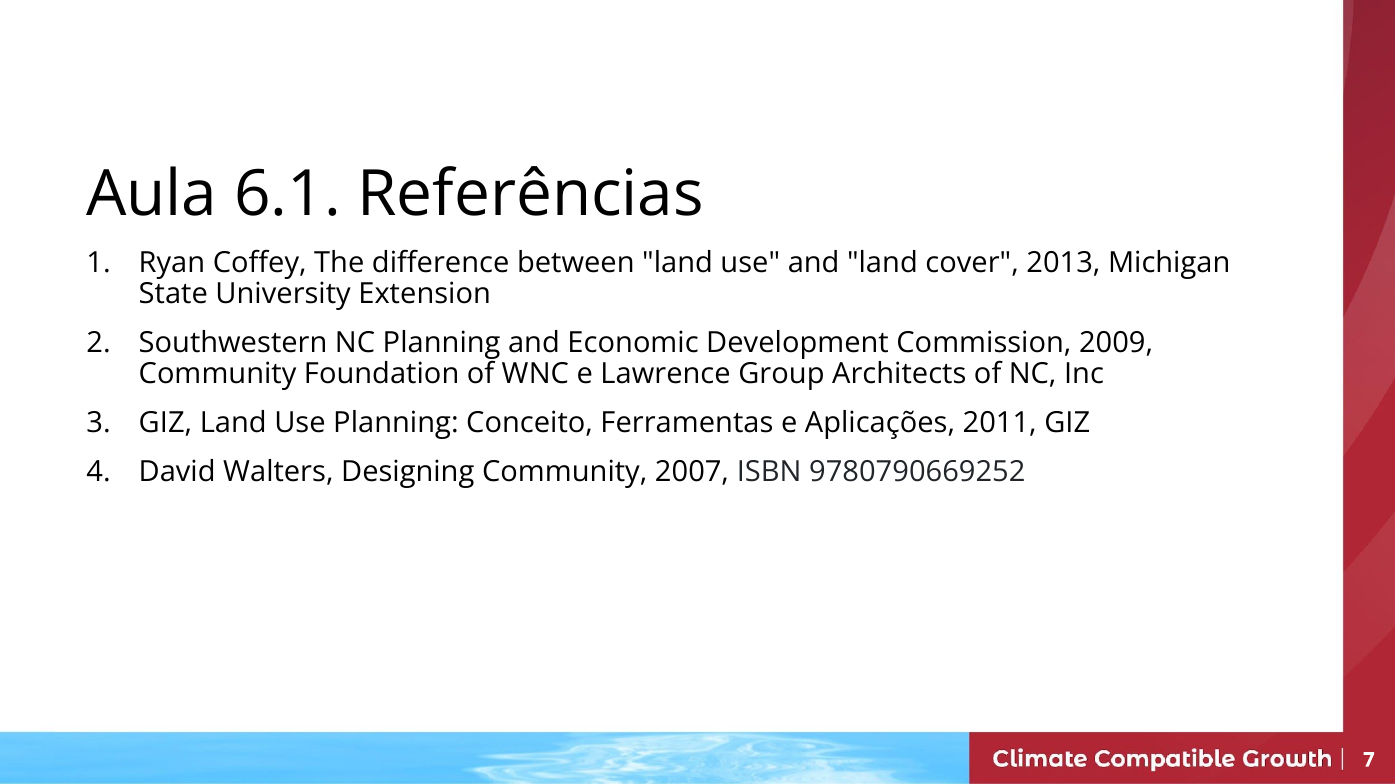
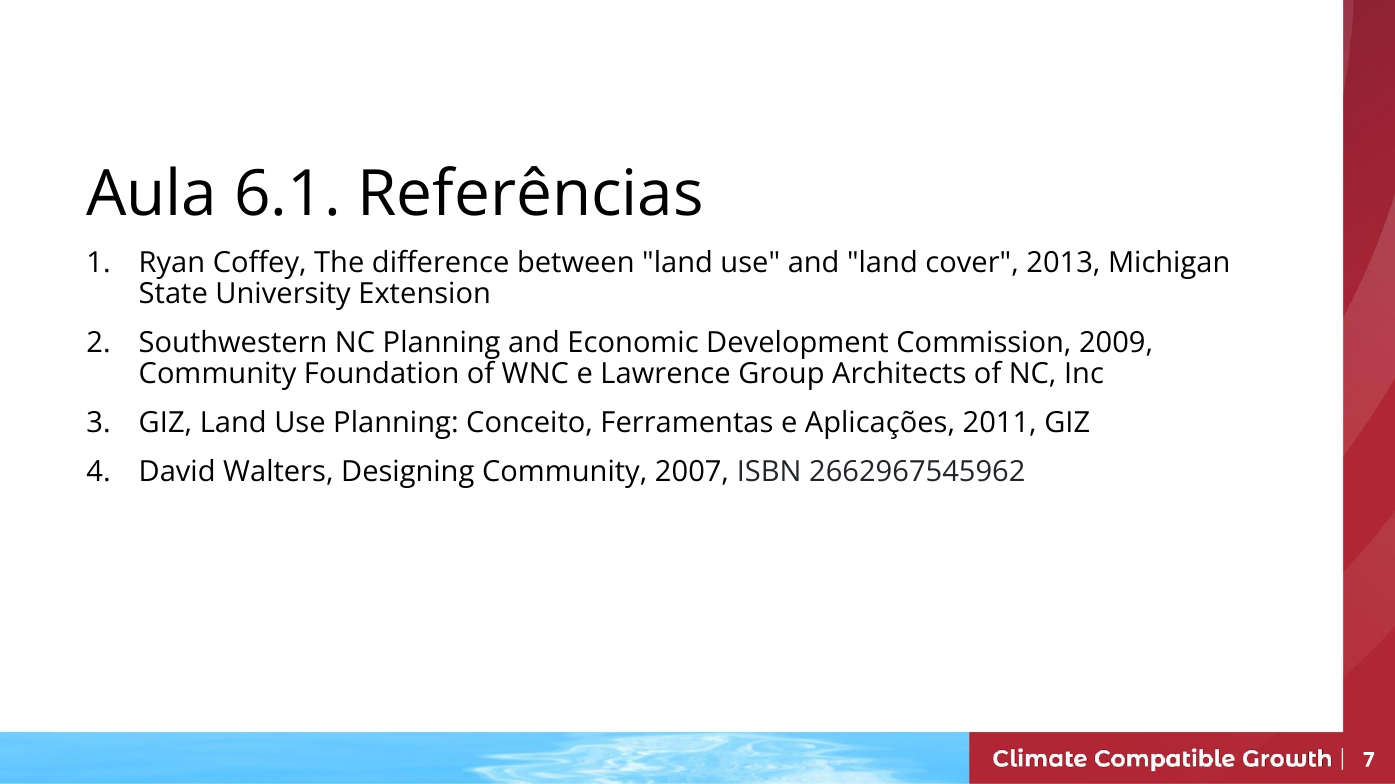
9780790669252: 9780790669252 -> 2662967545962
